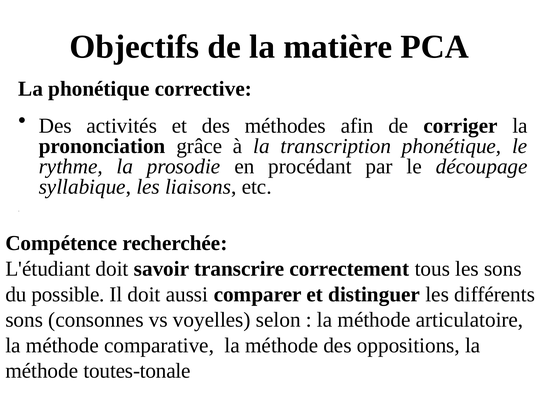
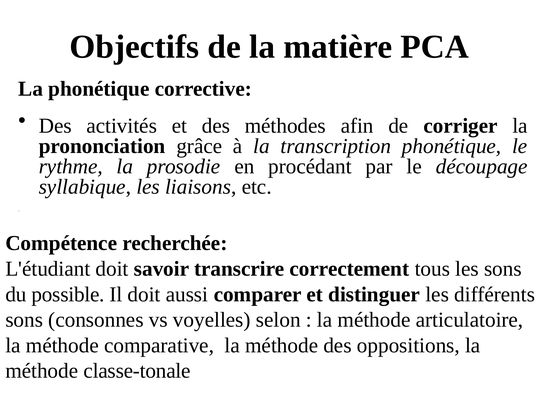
toutes-tonale: toutes-tonale -> classe-tonale
